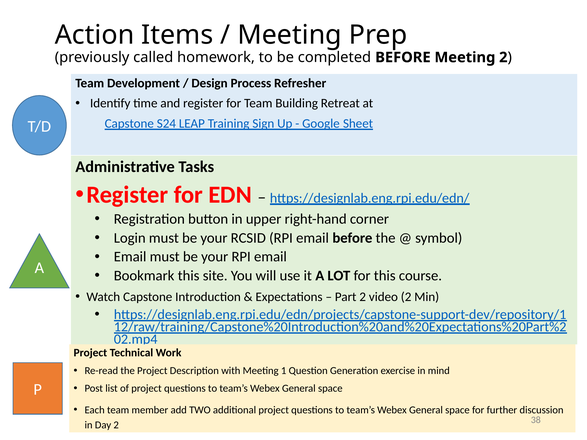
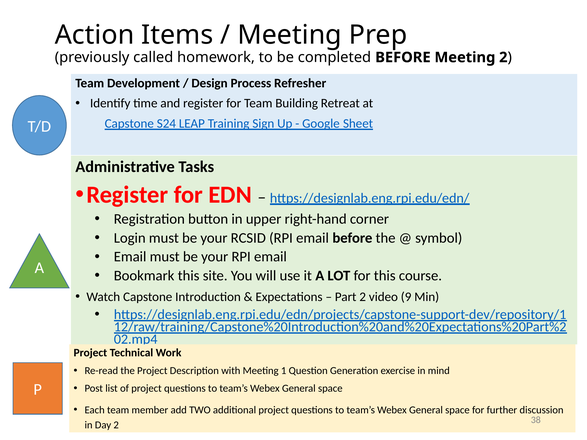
video 2: 2 -> 9
